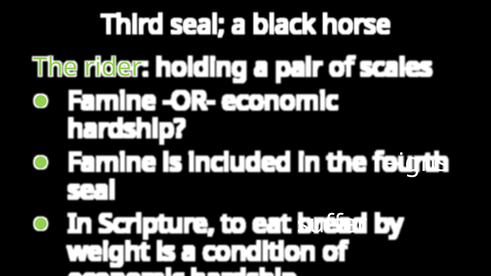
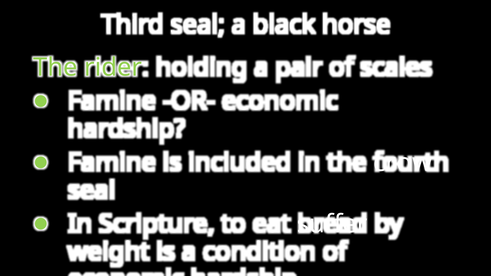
reigns: reigns -> crown
